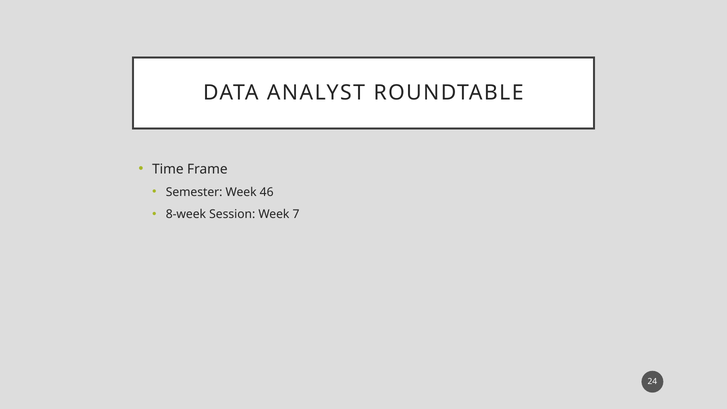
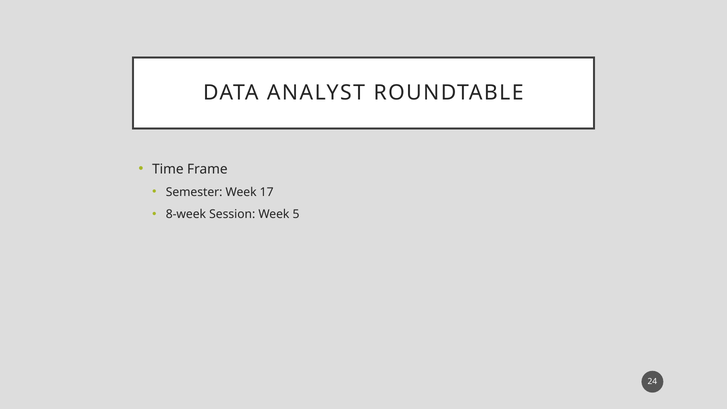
46: 46 -> 17
7: 7 -> 5
